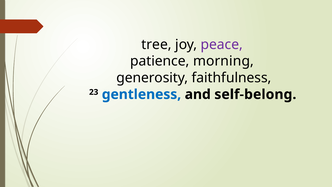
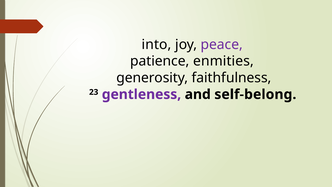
tree: tree -> into
morning: morning -> enmities
gentleness colour: blue -> purple
